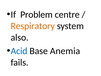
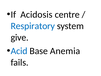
Problem: Problem -> Acidosis
Respiratory colour: orange -> blue
also: also -> give
